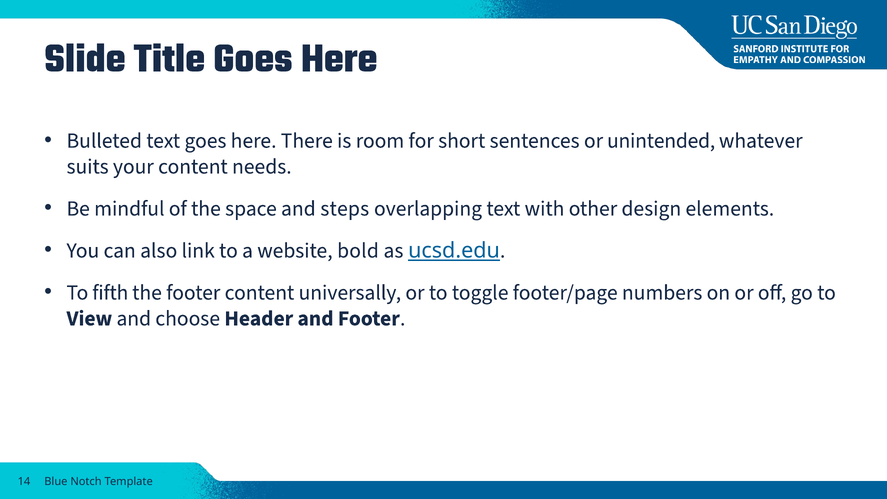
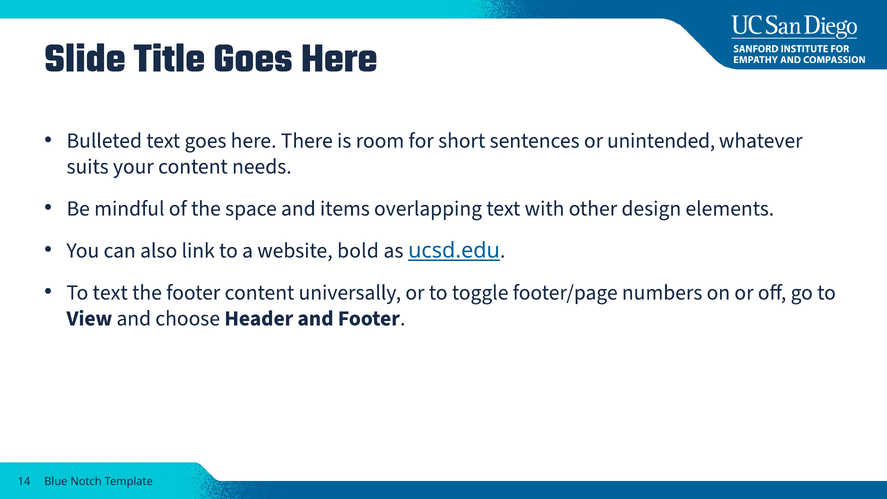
steps: steps -> items
To fifth: fifth -> text
